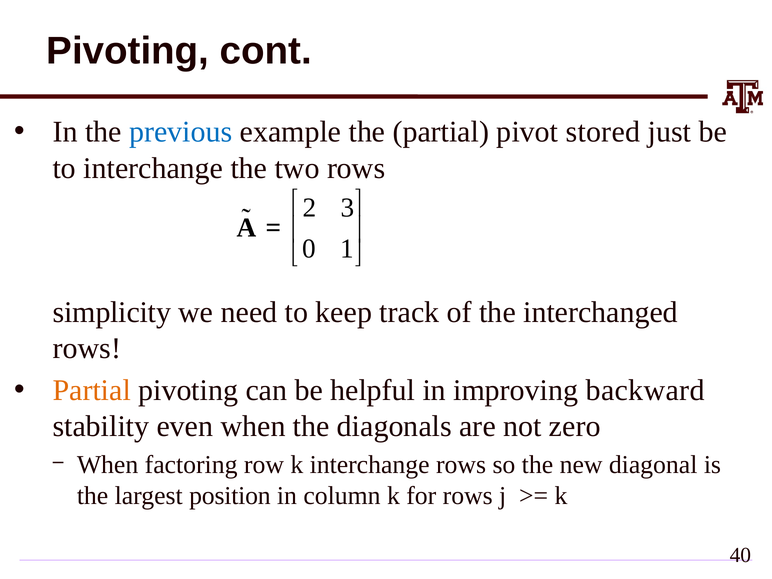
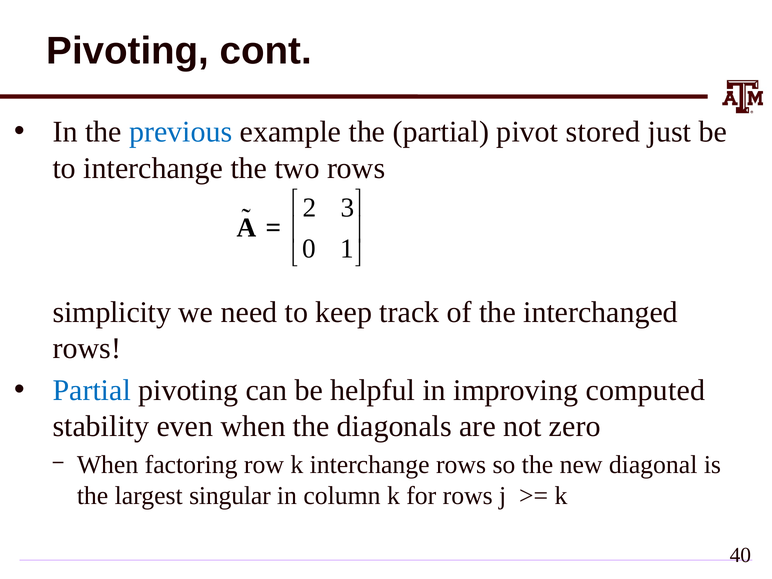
Partial at (92, 390) colour: orange -> blue
backward: backward -> computed
position: position -> singular
